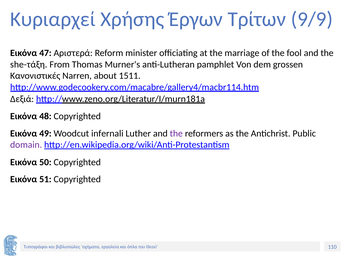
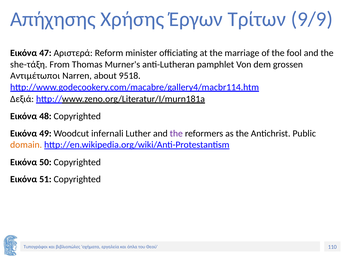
Κυριαρχεί: Κυριαρχεί -> Απήχησης
Κανονιστικές: Κανονιστικές -> Αντιμέτωποι
1511: 1511 -> 9518
domain colour: purple -> orange
